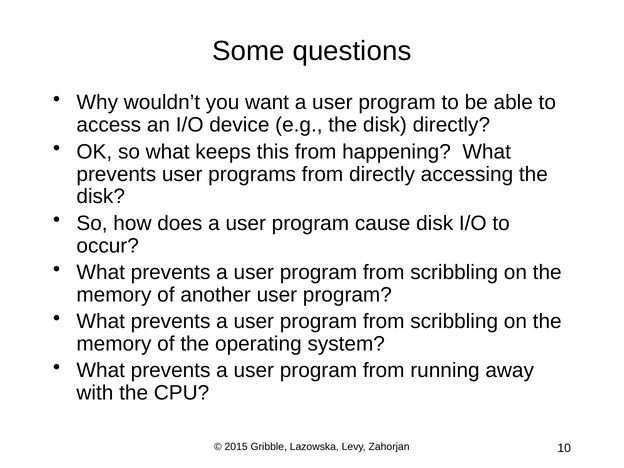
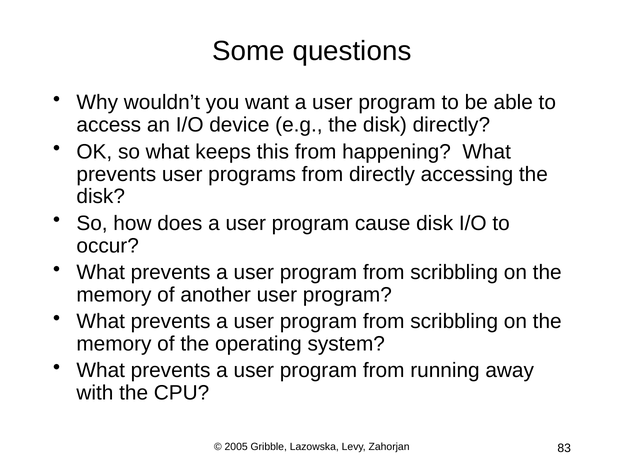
2015: 2015 -> 2005
10: 10 -> 83
